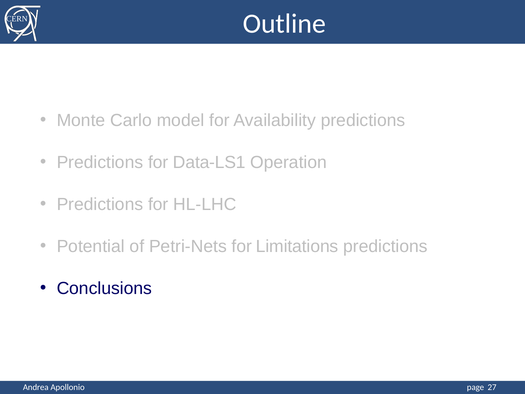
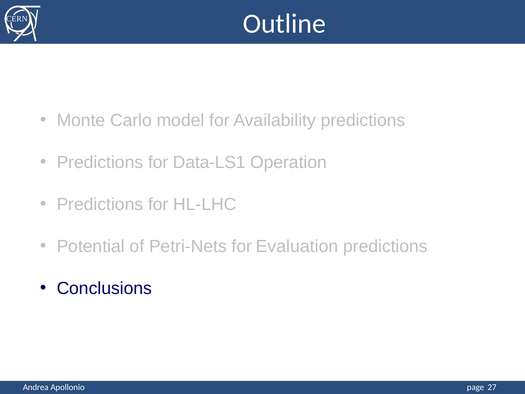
Limitations: Limitations -> Evaluation
